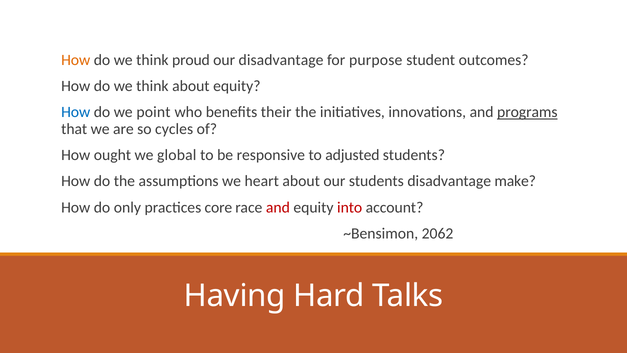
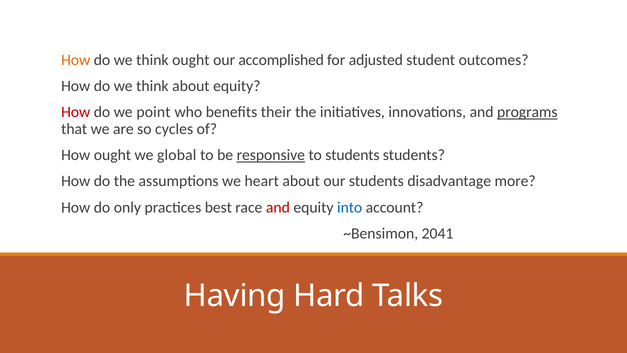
think proud: proud -> ought
our disadvantage: disadvantage -> accomplished
purpose: purpose -> adjusted
How at (76, 112) colour: blue -> red
responsive underline: none -> present
to adjusted: adjusted -> students
make: make -> more
core: core -> best
into colour: red -> blue
2062: 2062 -> 2041
